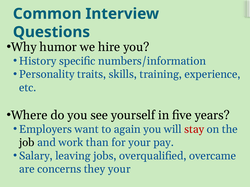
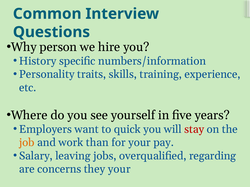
humor: humor -> person
again: again -> quick
job colour: black -> orange
overcame: overcame -> regarding
